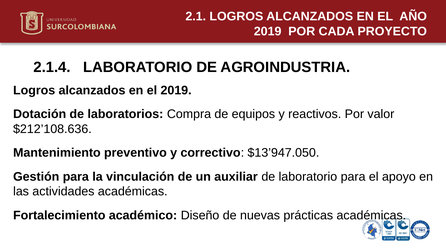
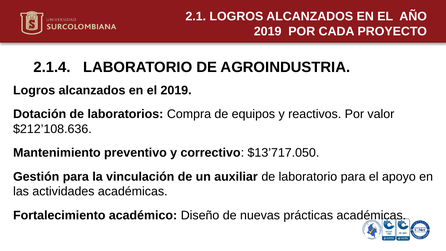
$13’947.050: $13’947.050 -> $13’717.050
